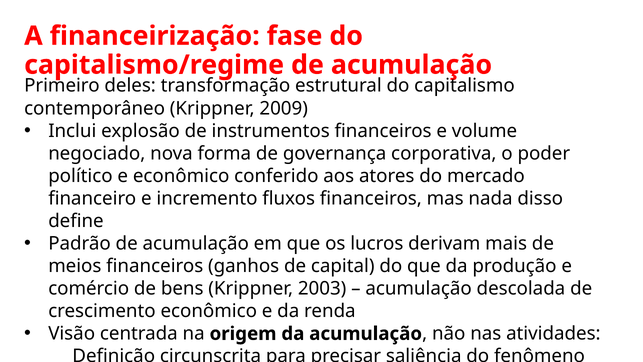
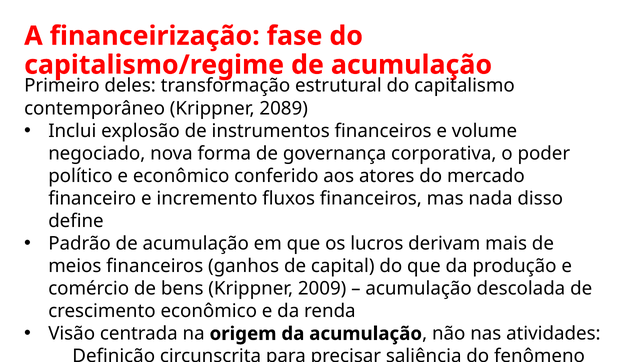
2009: 2009 -> 2089
2003: 2003 -> 2009
